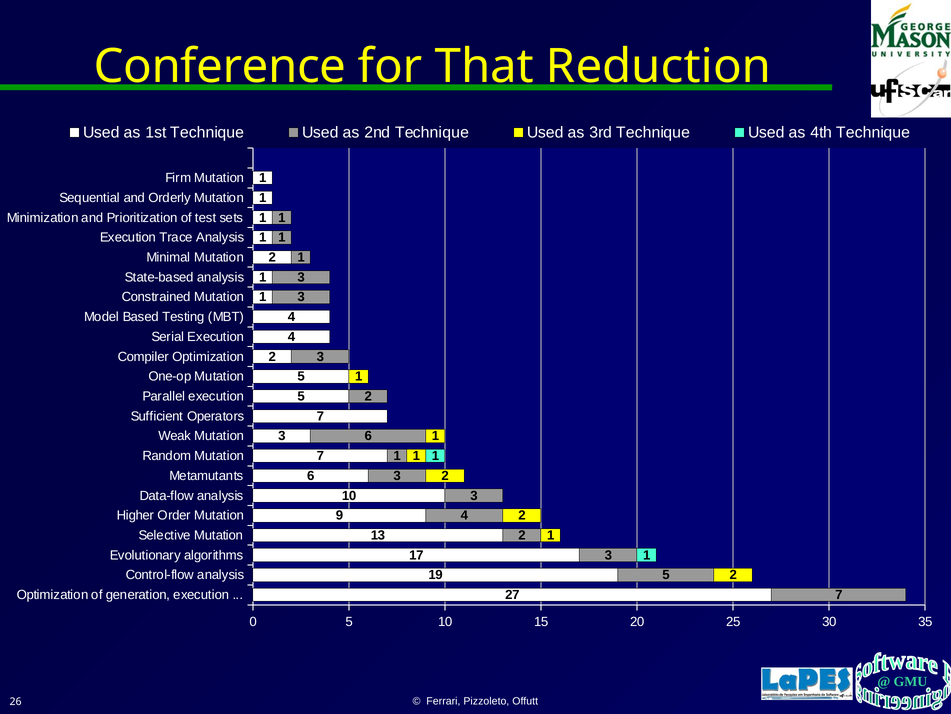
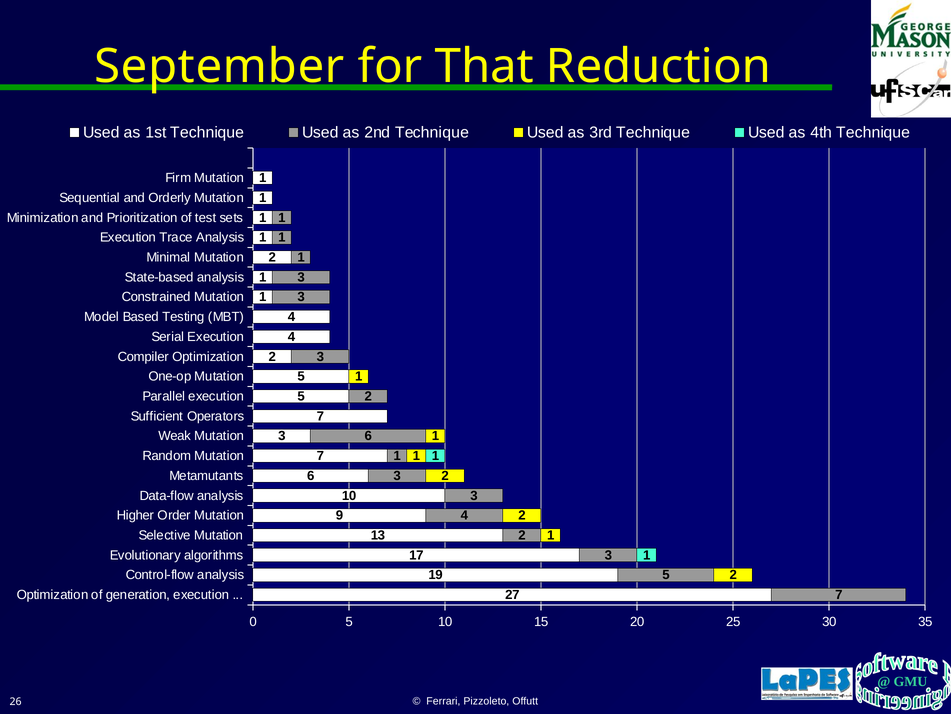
Conference: Conference -> September
